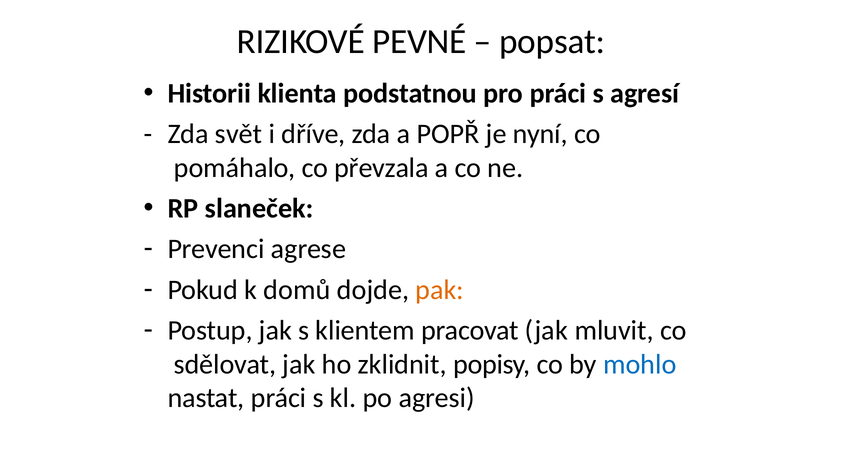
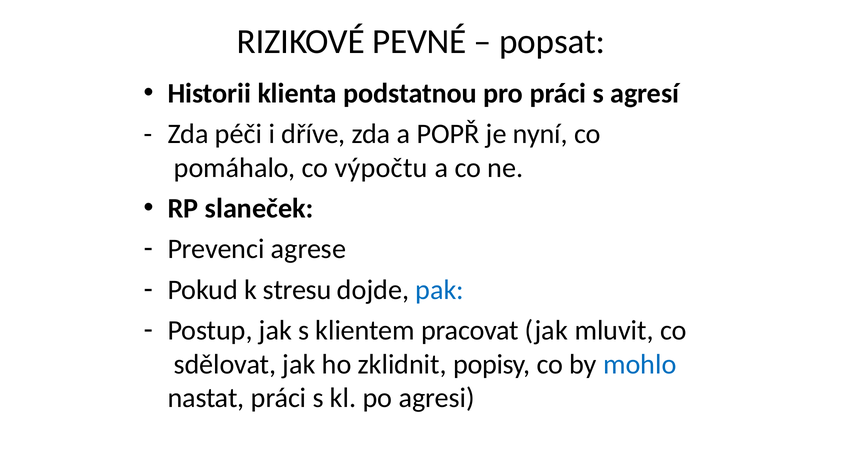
svět: svět -> péči
převzala: převzala -> výpočtu
domů: domů -> stresu
pak colour: orange -> blue
